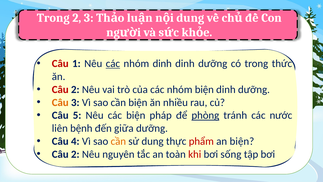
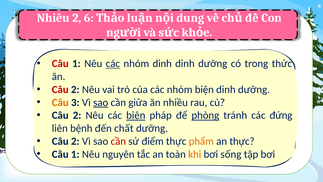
Trong at (53, 18): Trong -> Nhiều
2 3: 3 -> 6
sao at (101, 102) underline: none -> present
cần biện: biện -> giữa
5 at (77, 115): 5 -> 2
biện at (136, 115) underline: none -> present
nước: nước -> đứng
giữa: giữa -> chất
4 at (75, 141): 4 -> 2
cần at (118, 141) colour: orange -> red
sử dung: dung -> điểm
phẩm colour: red -> orange
an biện: biện -> thực
2 at (75, 154): 2 -> 1
khi colour: red -> orange
